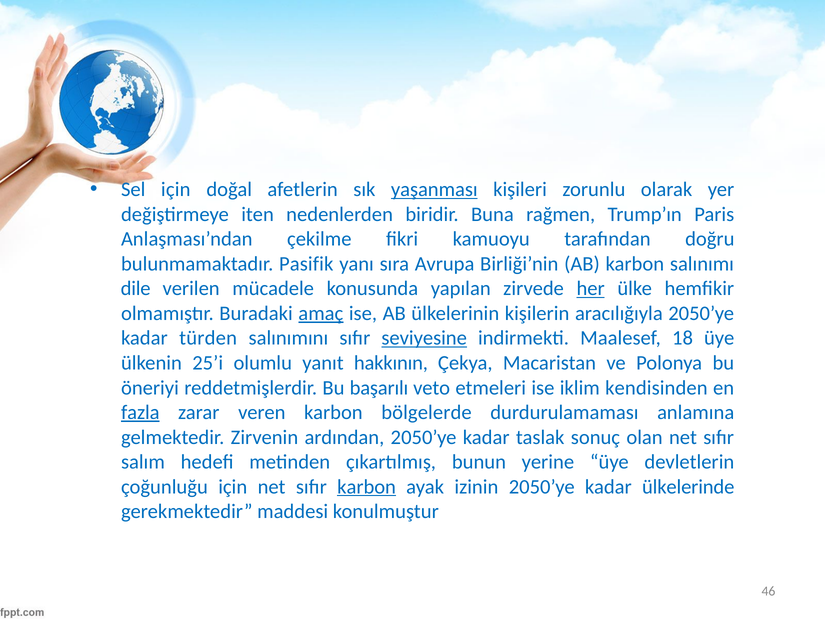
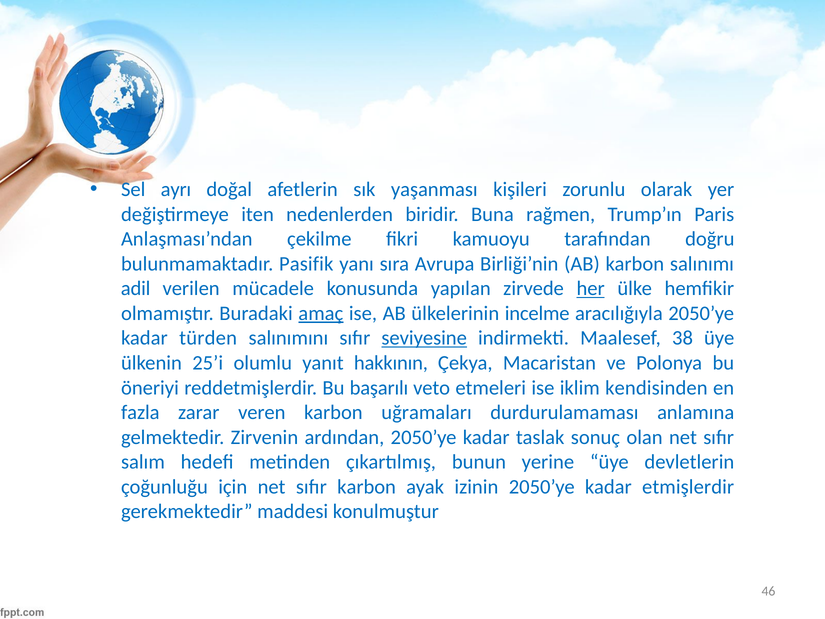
Sel için: için -> ayrı
yaşanması underline: present -> none
dile: dile -> adil
kişilerin: kişilerin -> incelme
18: 18 -> 38
fazla underline: present -> none
bölgelerde: bölgelerde -> uğramaları
karbon at (367, 487) underline: present -> none
ülkelerinde: ülkelerinde -> etmişlerdir
